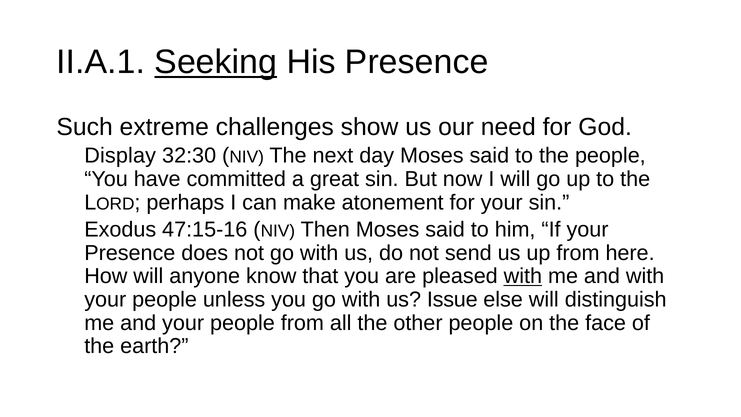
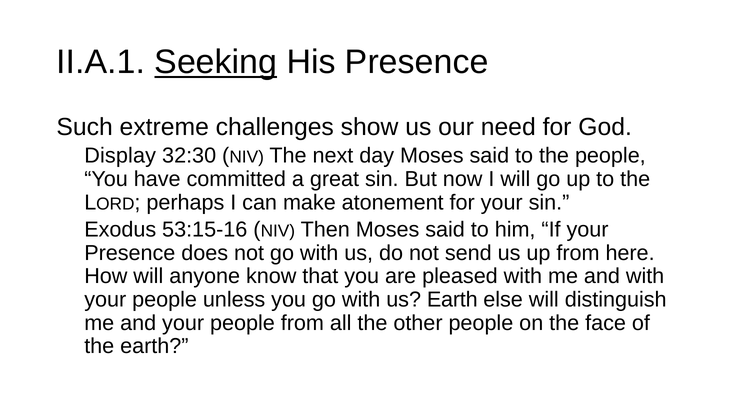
47:15-16: 47:15-16 -> 53:15-16
with at (523, 276) underline: present -> none
us Issue: Issue -> Earth
